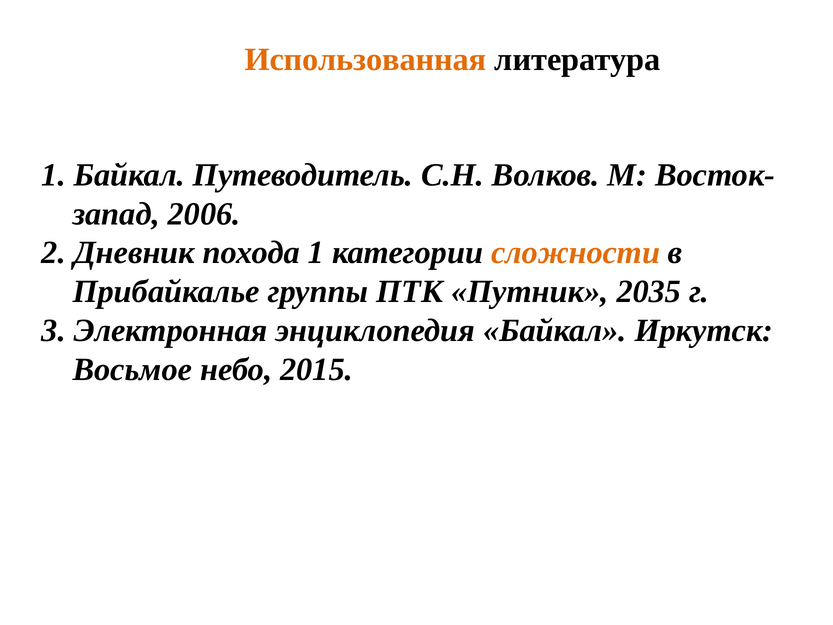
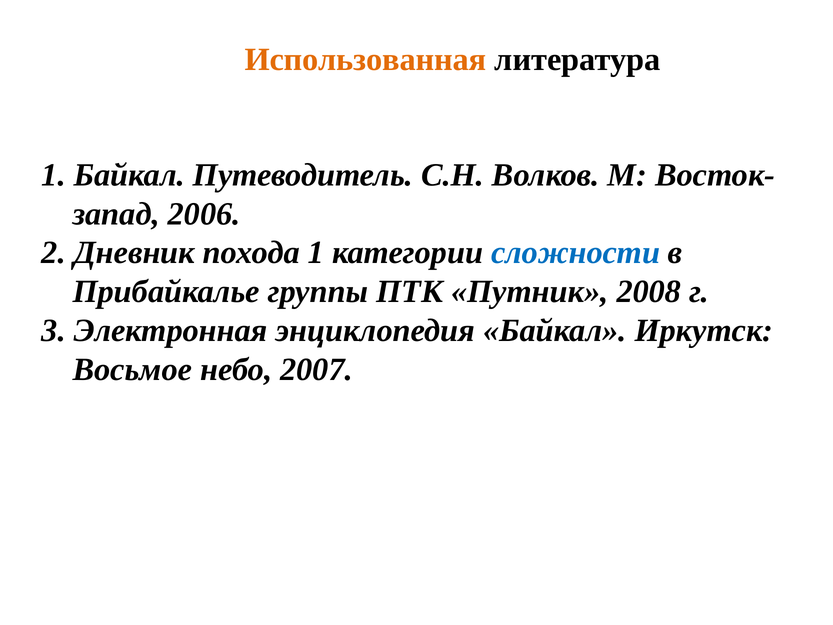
сложности colour: orange -> blue
2035: 2035 -> 2008
2015: 2015 -> 2007
